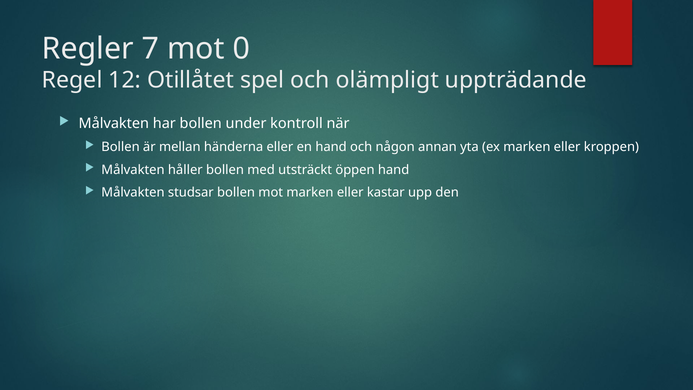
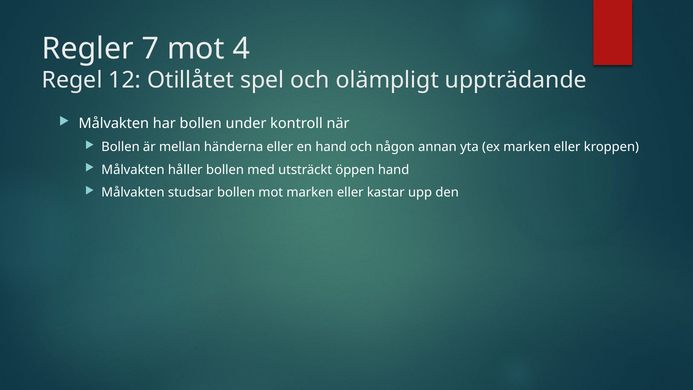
0: 0 -> 4
